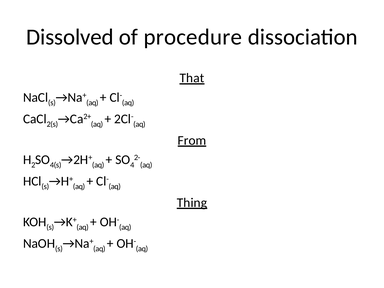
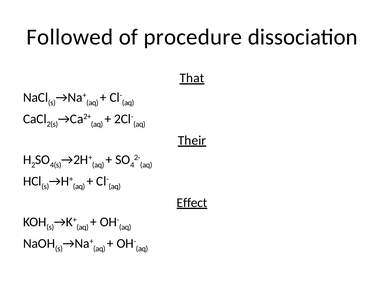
Dissolved: Dissolved -> Followed
From: From -> Their
Thing: Thing -> Effect
